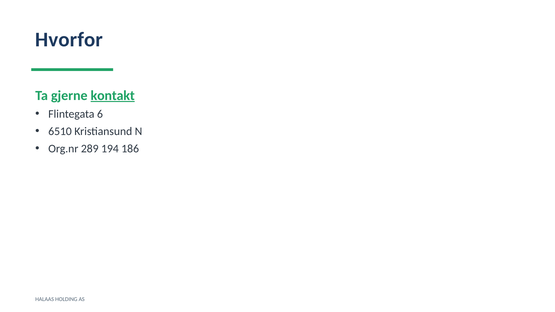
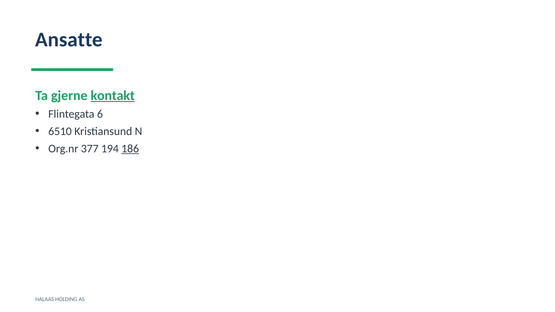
Hvorfor: Hvorfor -> Ansatte
289: 289 -> 377
186 underline: none -> present
